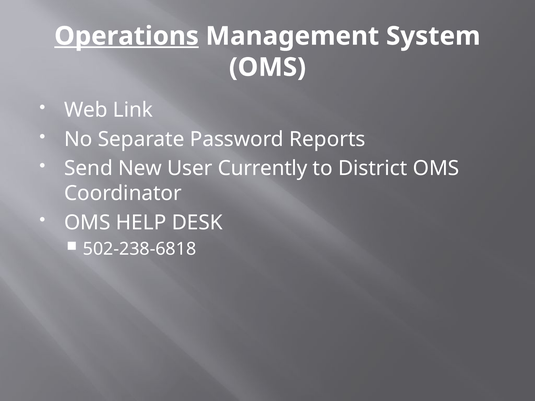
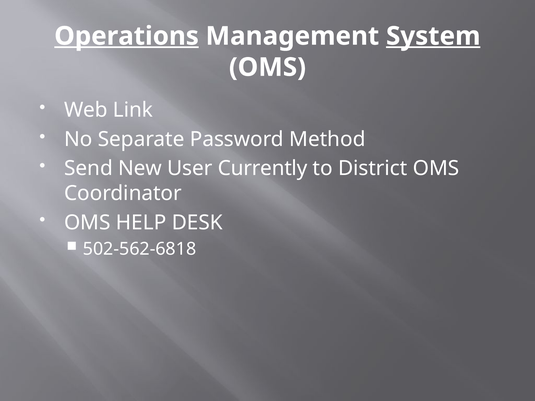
System underline: none -> present
Reports: Reports -> Method
502-238-6818: 502-238-6818 -> 502-562-6818
